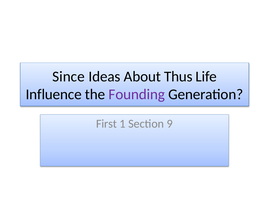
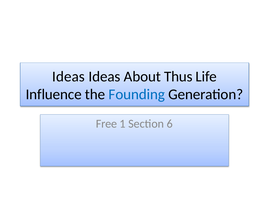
Since at (68, 76): Since -> Ideas
Founding colour: purple -> blue
First: First -> Free
9: 9 -> 6
